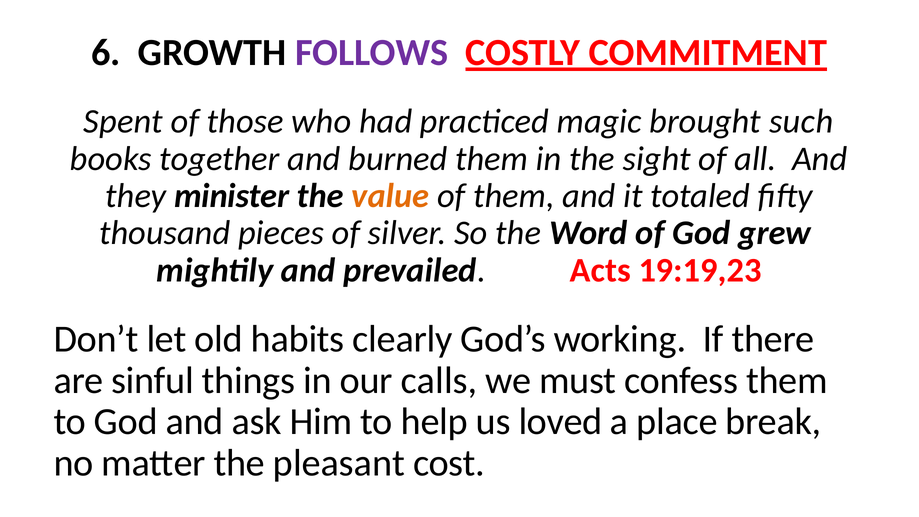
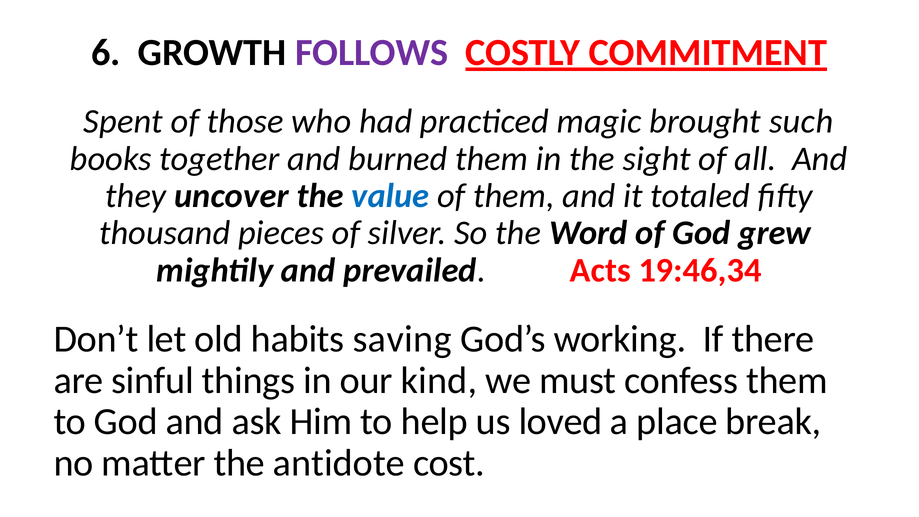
minister: minister -> uncover
value colour: orange -> blue
19:19,23: 19:19,23 -> 19:46,34
clearly: clearly -> saving
calls: calls -> kind
pleasant: pleasant -> antidote
